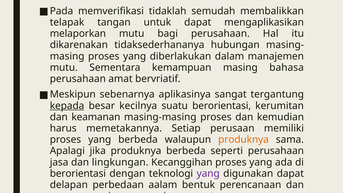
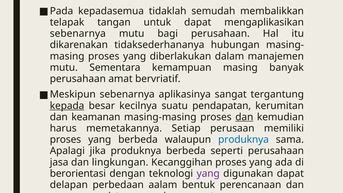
memverifikasi: memverifikasi -> kepadasemua
melaporkan at (78, 34): melaporkan -> sebenarnya
bahasa: bahasa -> banyak
suatu berorientasi: berorientasi -> pendapatan
dan at (244, 117) underline: none -> present
produknya at (244, 140) colour: orange -> blue
